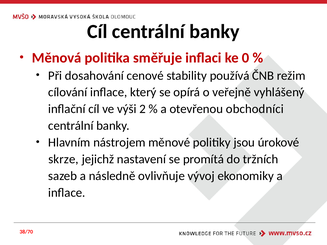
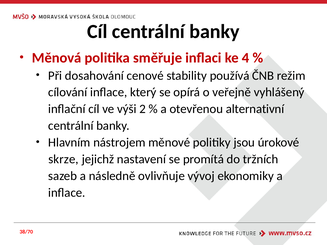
0: 0 -> 4
obchodníci: obchodníci -> alternativní
